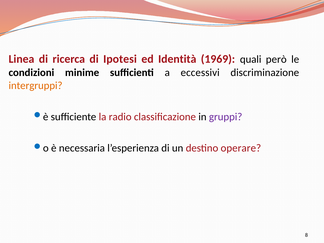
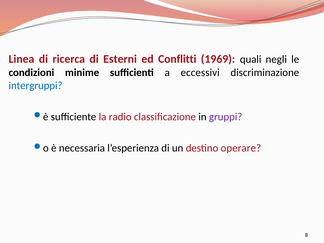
Ipotesi: Ipotesi -> Esterni
Identità: Identità -> Conflitti
però: però -> negli
intergruppi colour: orange -> blue
